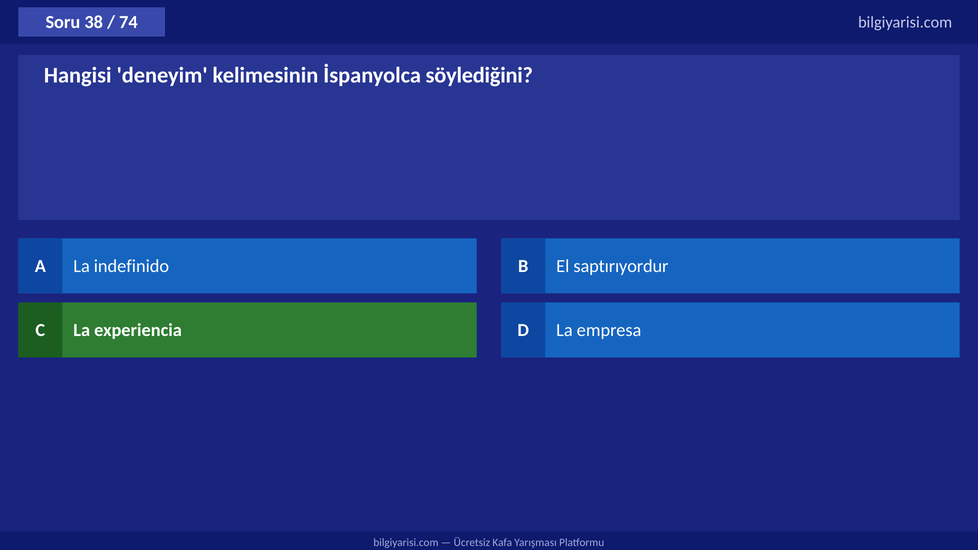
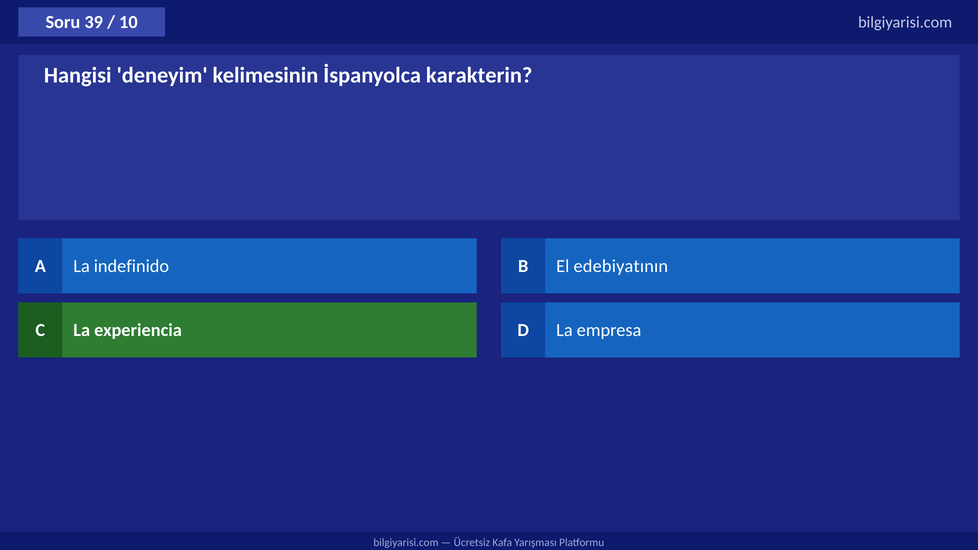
38: 38 -> 39
74: 74 -> 10
söylediğini: söylediğini -> karakterin
saptırıyordur: saptırıyordur -> edebiyatının
